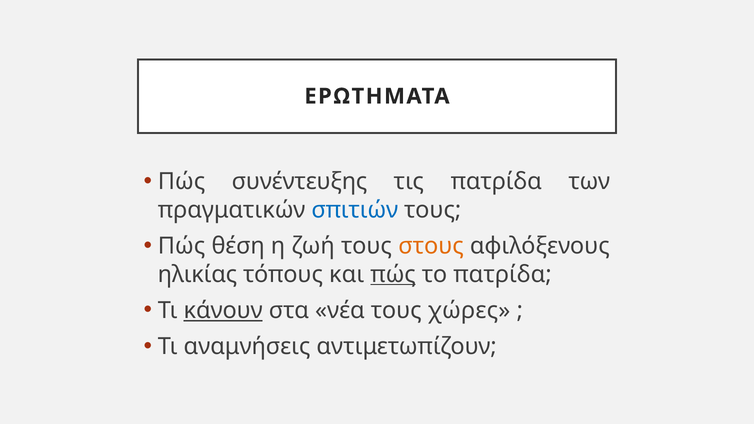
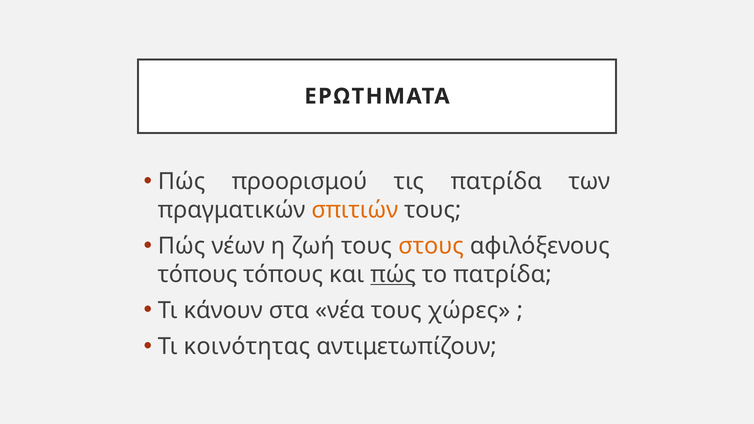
συνέντευξης: συνέντευξης -> προορισμού
σπιτιών colour: blue -> orange
θέση: θέση -> νέων
ηλικίας at (197, 274): ηλικίας -> τόπους
κάνουν underline: present -> none
αναμνήσεις: αναμνήσεις -> κοινότητας
